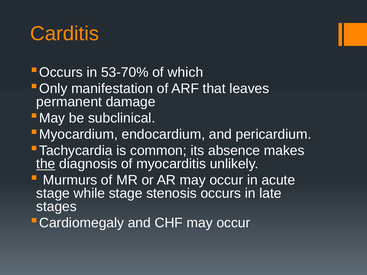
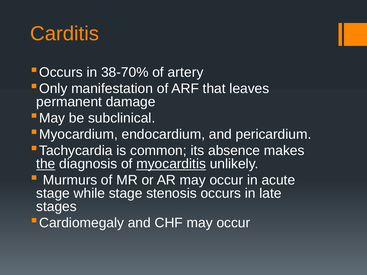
53-70%: 53-70% -> 38-70%
which: which -> artery
myocarditis underline: none -> present
